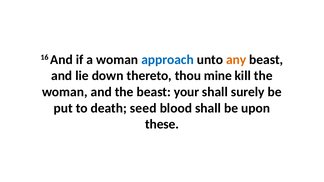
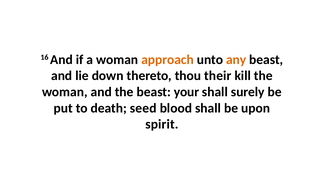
approach colour: blue -> orange
mine: mine -> their
these: these -> spirit
